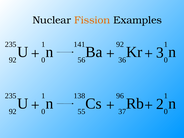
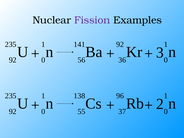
Fission colour: orange -> purple
